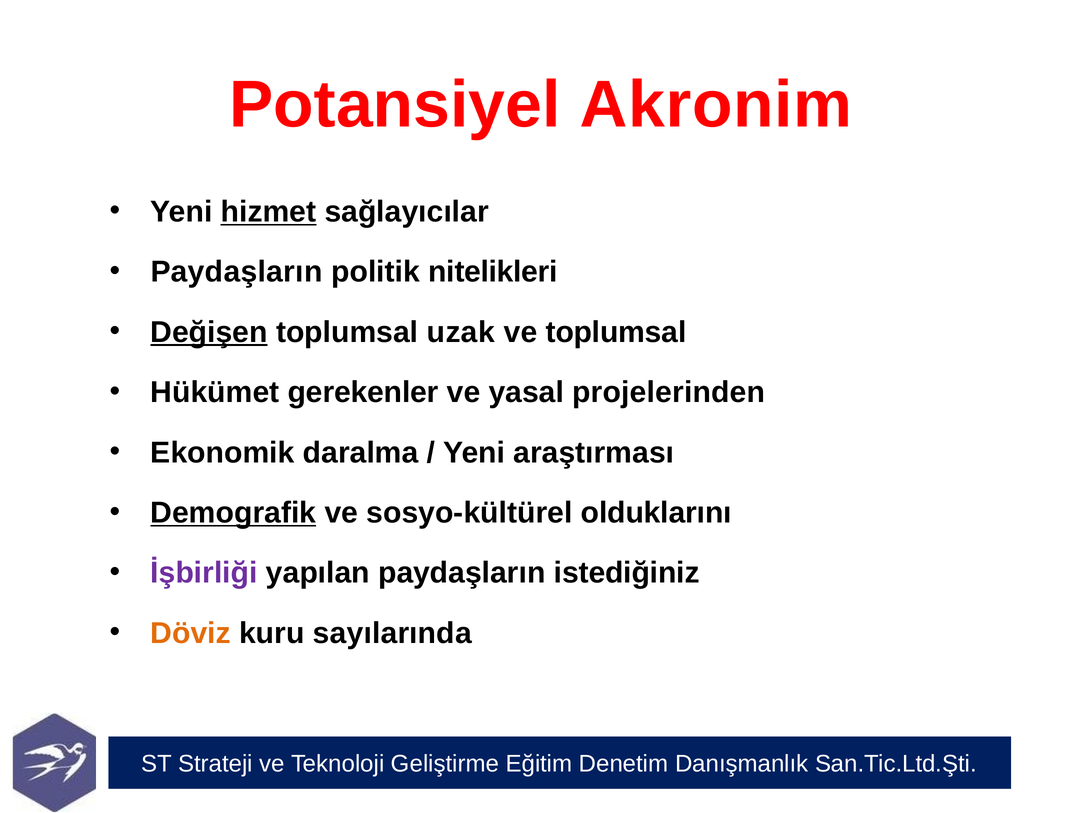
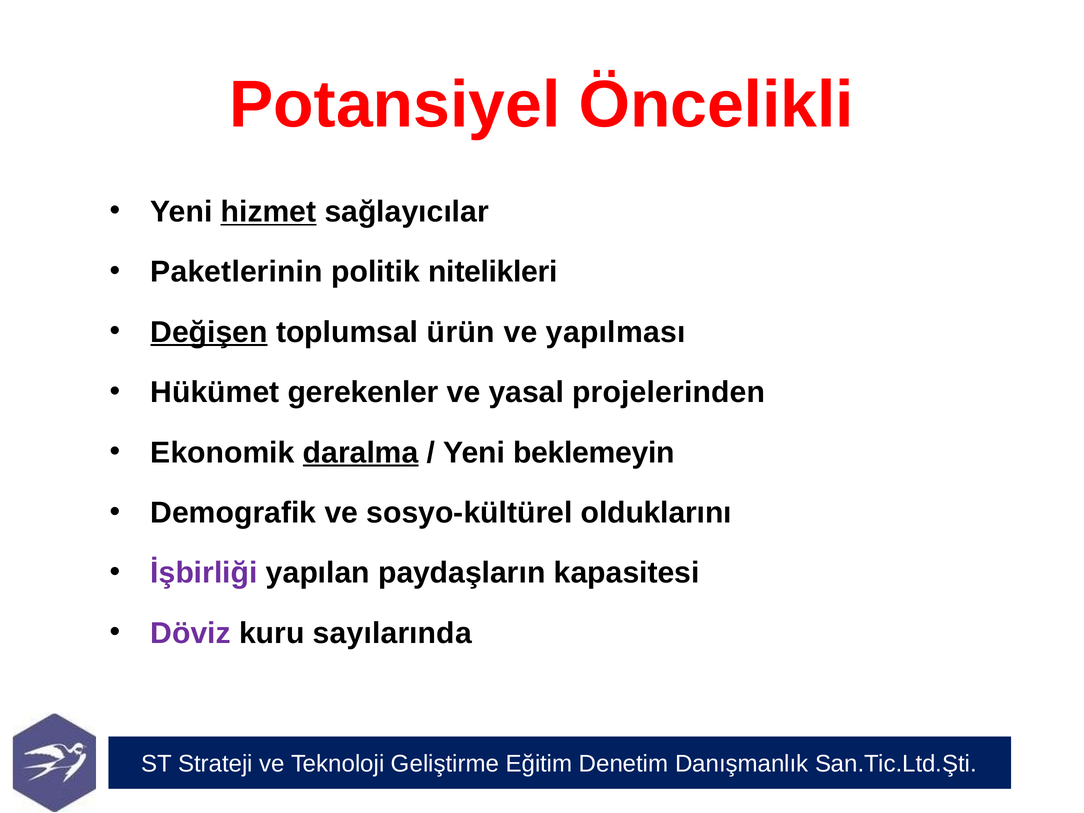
Akronim: Akronim -> Öncelikli
Paydaşların at (237, 272): Paydaşların -> Paketlerinin
uzak: uzak -> ürün
ve toplumsal: toplumsal -> yapılması
daralma underline: none -> present
araştırması: araştırması -> beklemeyin
Demografik underline: present -> none
istediğiniz: istediğiniz -> kapasitesi
Döviz colour: orange -> purple
